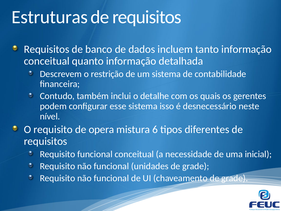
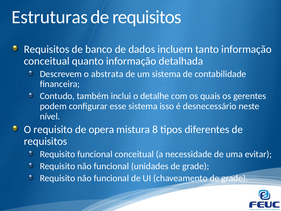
restrição: restrição -> abstrata
6: 6 -> 8
inicial: inicial -> evitar
